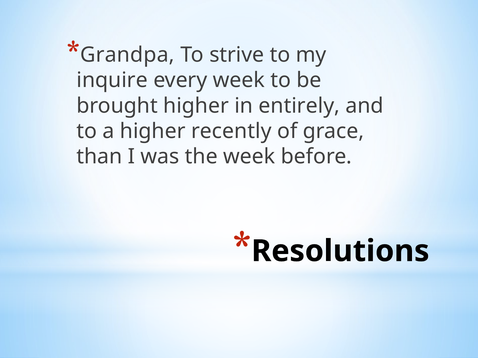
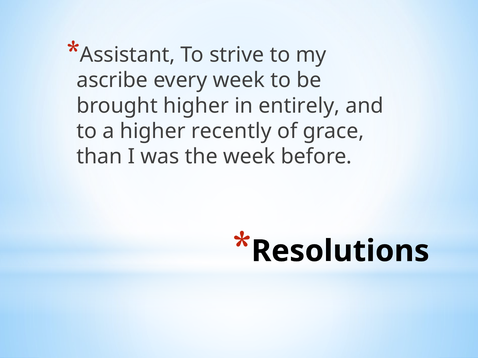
Grandpa: Grandpa -> Assistant
inquire: inquire -> ascribe
